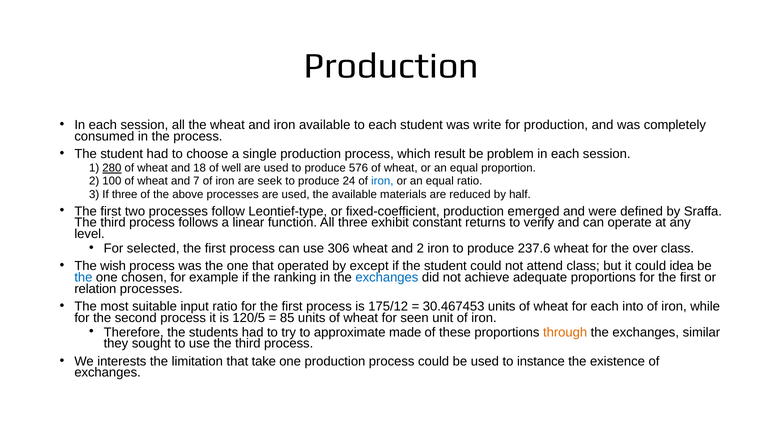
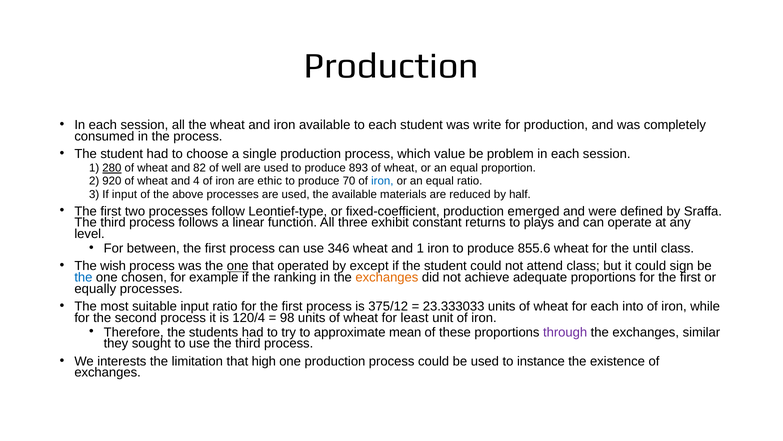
result: result -> value
18: 18 -> 82
576: 576 -> 893
100: 100 -> 920
7: 7 -> 4
seek: seek -> ethic
24: 24 -> 70
If three: three -> input
verify: verify -> plays
selected: selected -> between
306: 306 -> 346
and 2: 2 -> 1
237.6: 237.6 -> 855.6
over: over -> until
one at (238, 266) underline: none -> present
idea: idea -> sign
exchanges at (387, 277) colour: blue -> orange
relation: relation -> equally
175/12: 175/12 -> 375/12
30.467453: 30.467453 -> 23.333033
120/5: 120/5 -> 120/4
85: 85 -> 98
seen: seen -> least
made: made -> mean
through colour: orange -> purple
take: take -> high
